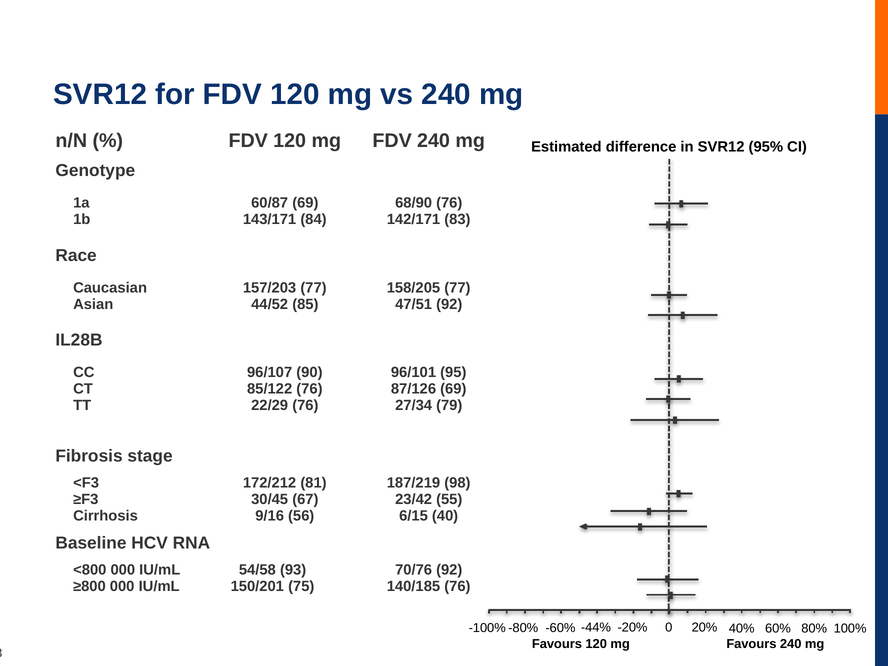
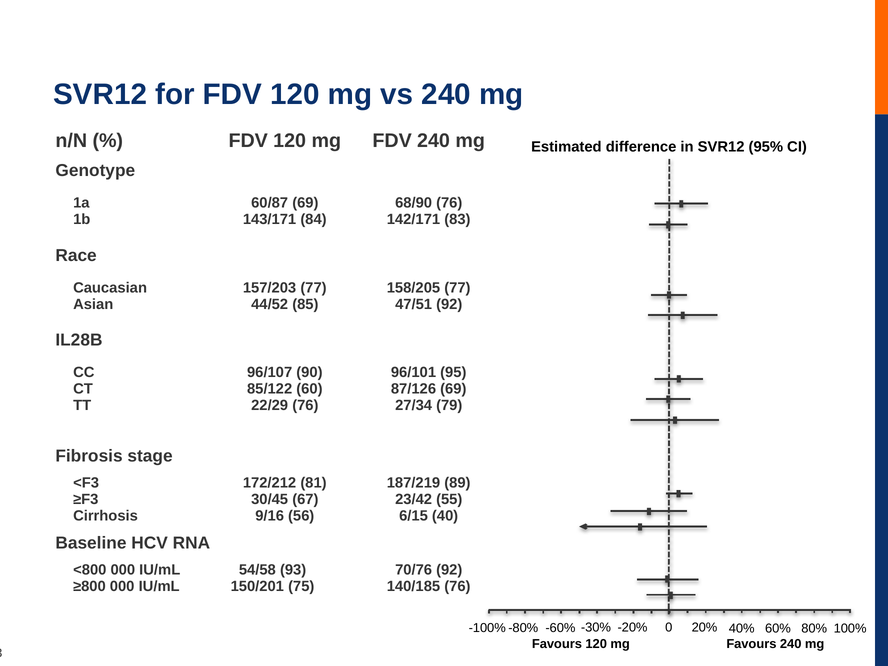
85/122 76: 76 -> 60
98: 98 -> 89
-44%: -44% -> -30%
